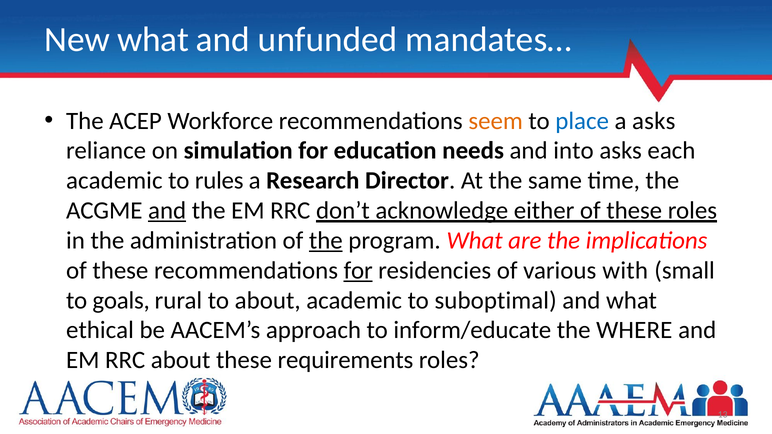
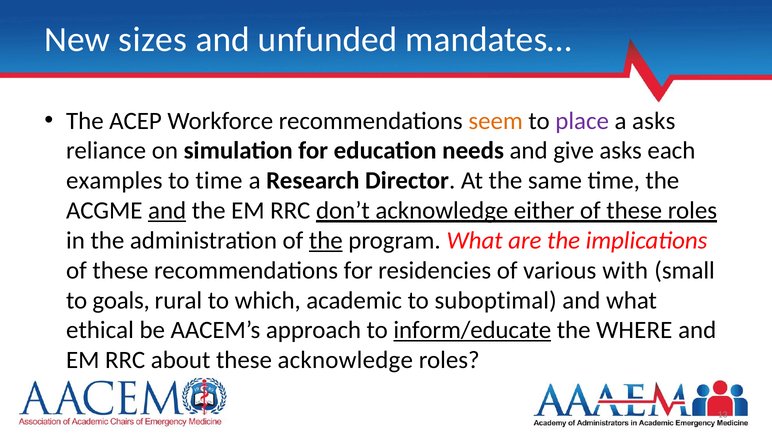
New what: what -> sizes
place colour: blue -> purple
into: into -> give
academic at (114, 181): academic -> examples
to rules: rules -> time
for at (358, 271) underline: present -> none
to about: about -> which
inform/educate underline: none -> present
these requirements: requirements -> acknowledge
